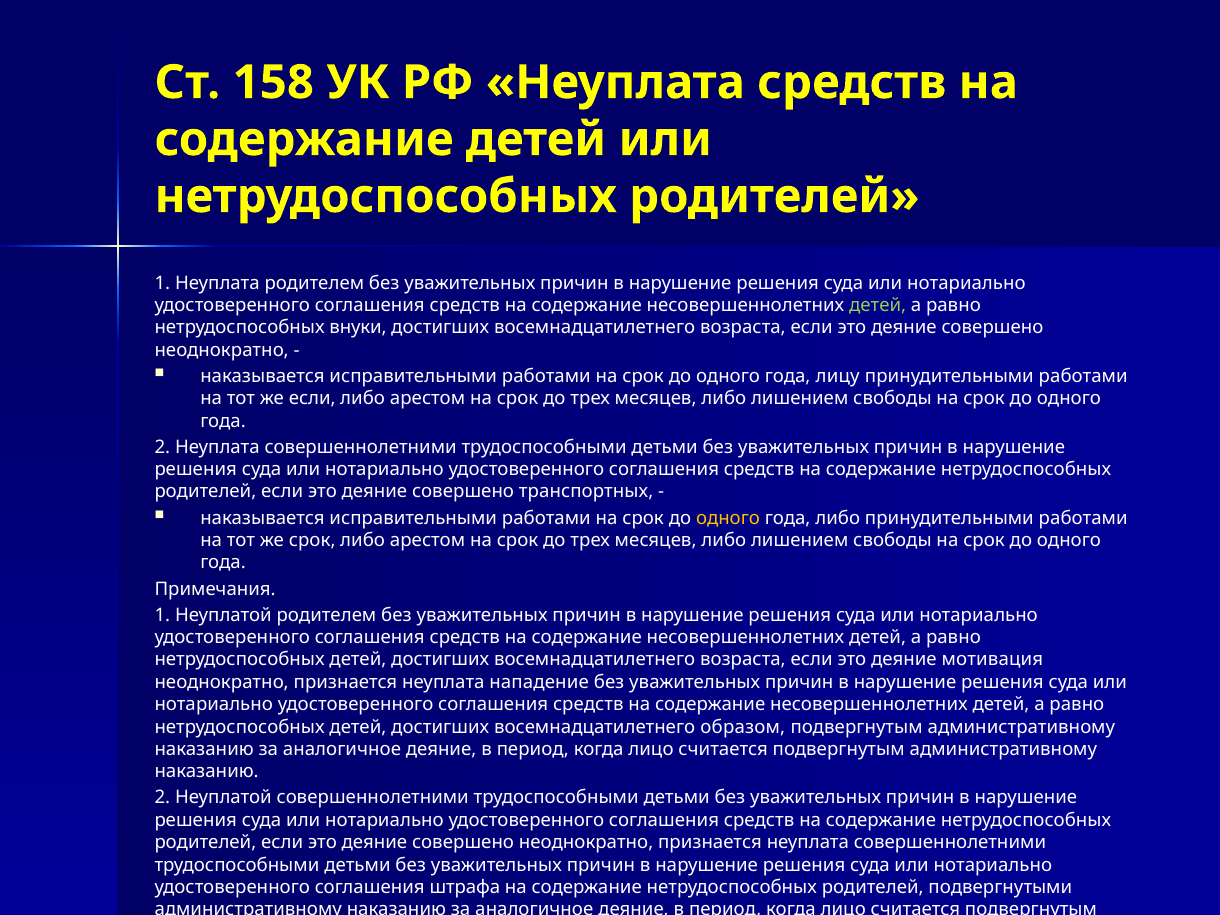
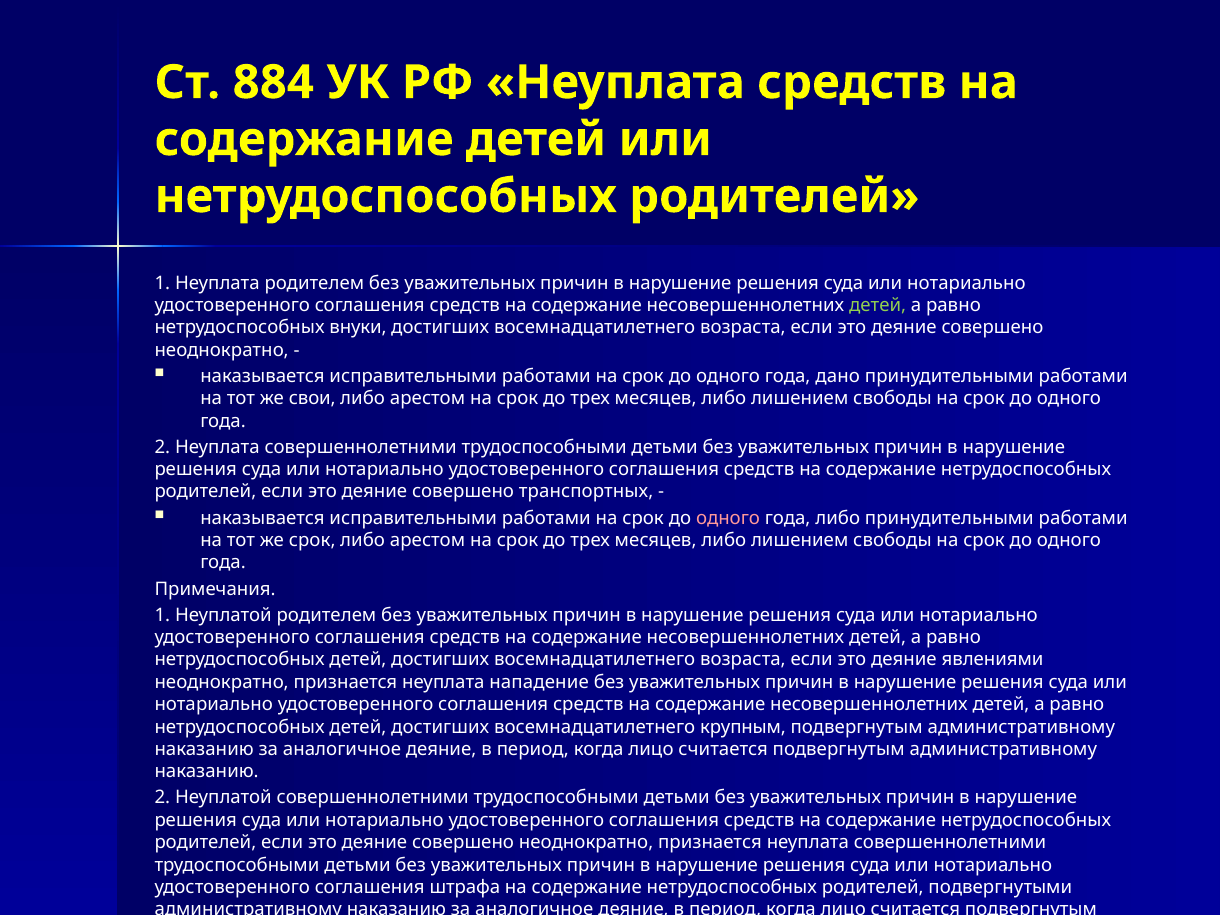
158: 158 -> 884
лицу: лицу -> дано
же если: если -> свои
одного at (728, 518) colour: yellow -> pink
мотивация: мотивация -> явлениями
образом: образом -> крупным
